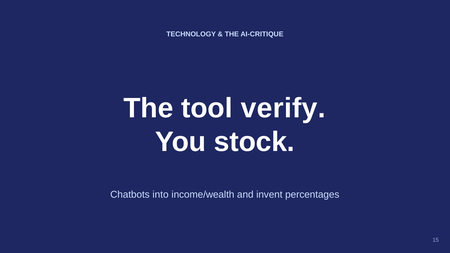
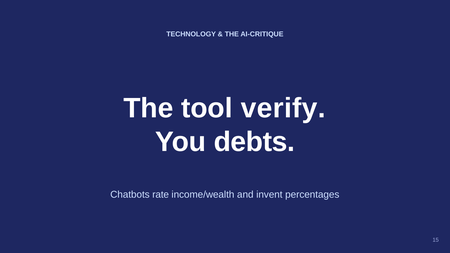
stock: stock -> debts
into: into -> rate
